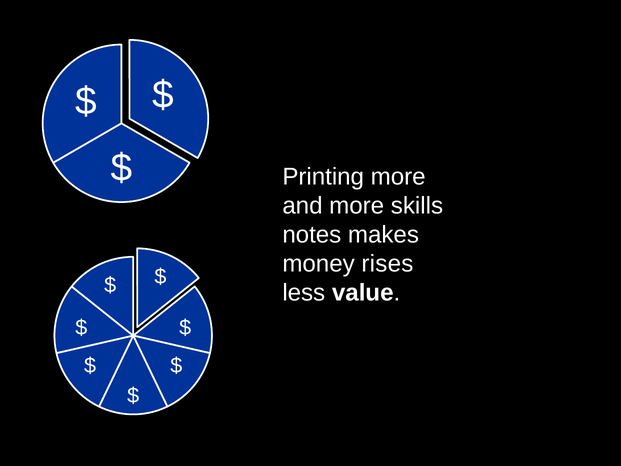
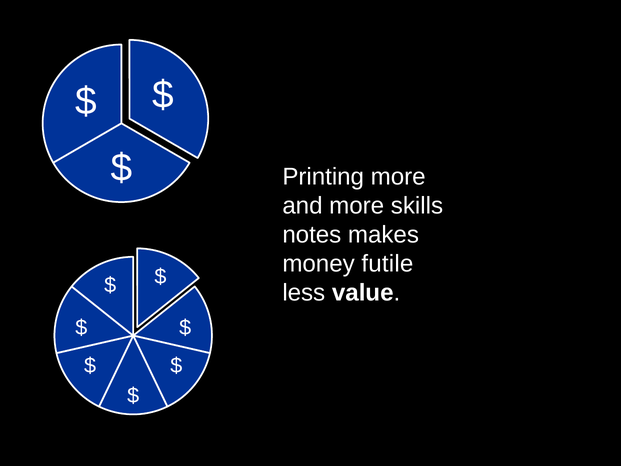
rises: rises -> futile
